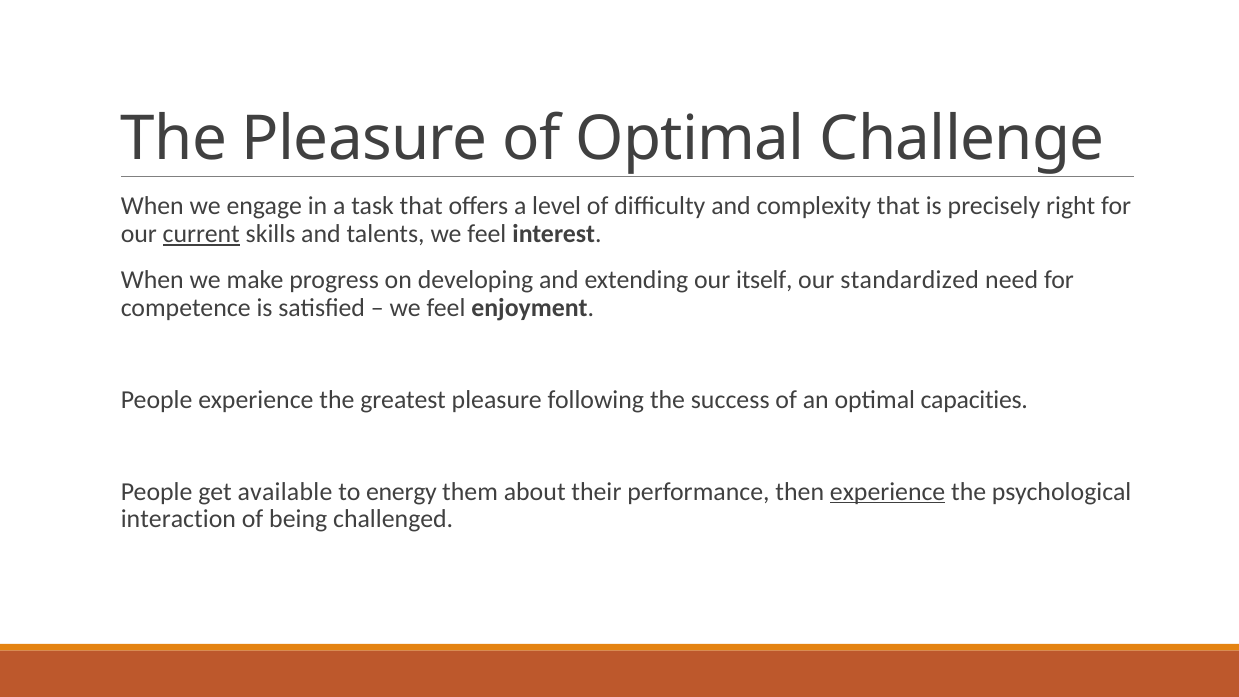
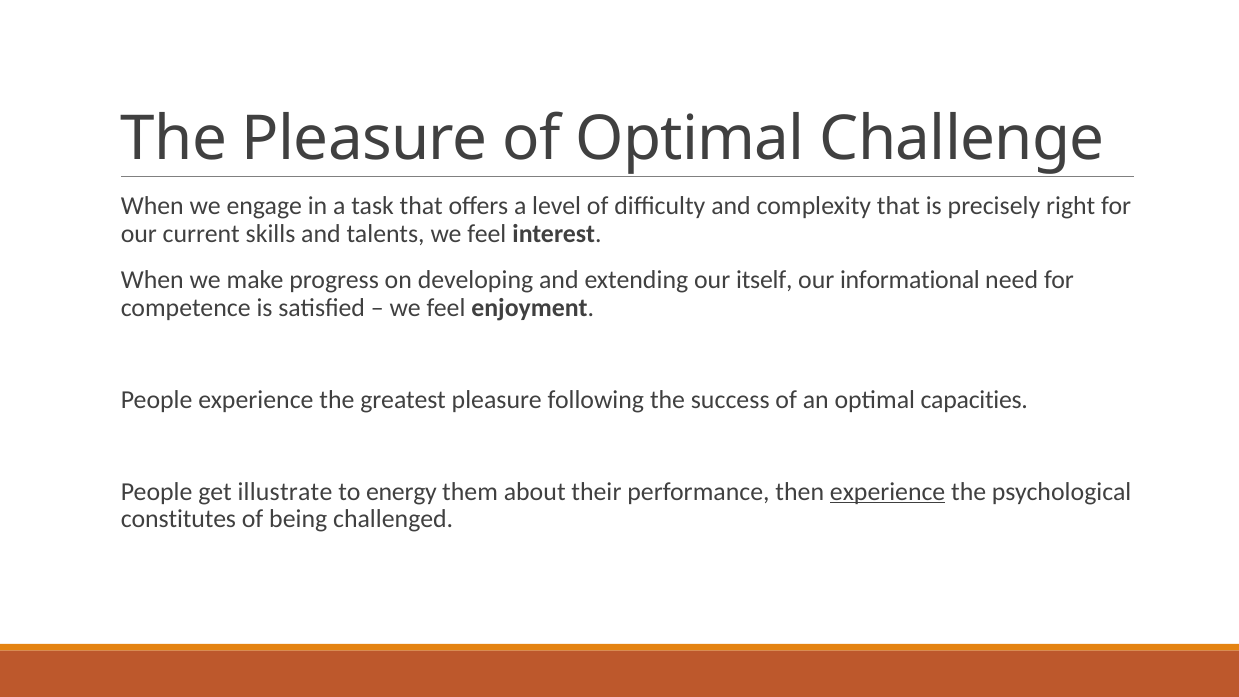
current underline: present -> none
standardized: standardized -> informational
available: available -> illustrate
interaction: interaction -> constitutes
